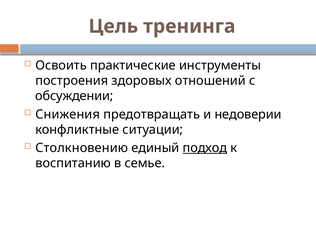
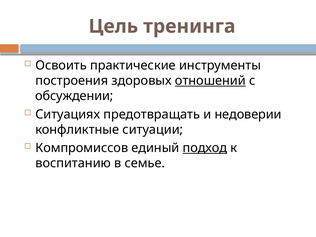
отношений underline: none -> present
Снижения: Снижения -> Ситуациях
Столкновению: Столкновению -> Компромиссов
